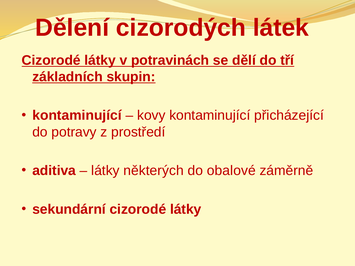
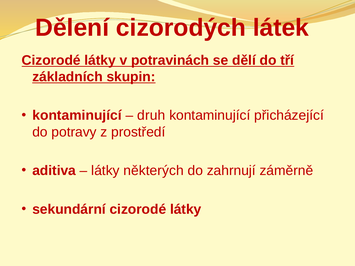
kovy: kovy -> druh
obalové: obalové -> zahrnují
